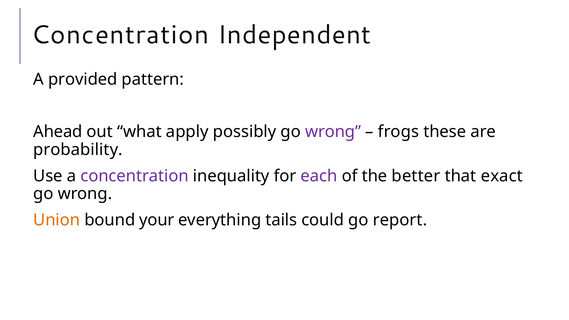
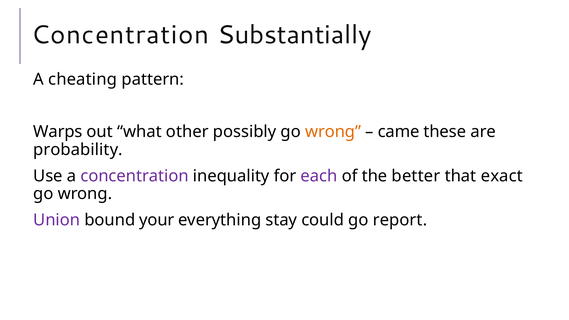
Independent: Independent -> Substantially
provided: provided -> cheating
Ahead: Ahead -> Warps
apply: apply -> other
wrong at (333, 132) colour: purple -> orange
frogs: frogs -> came
Union colour: orange -> purple
tails: tails -> stay
